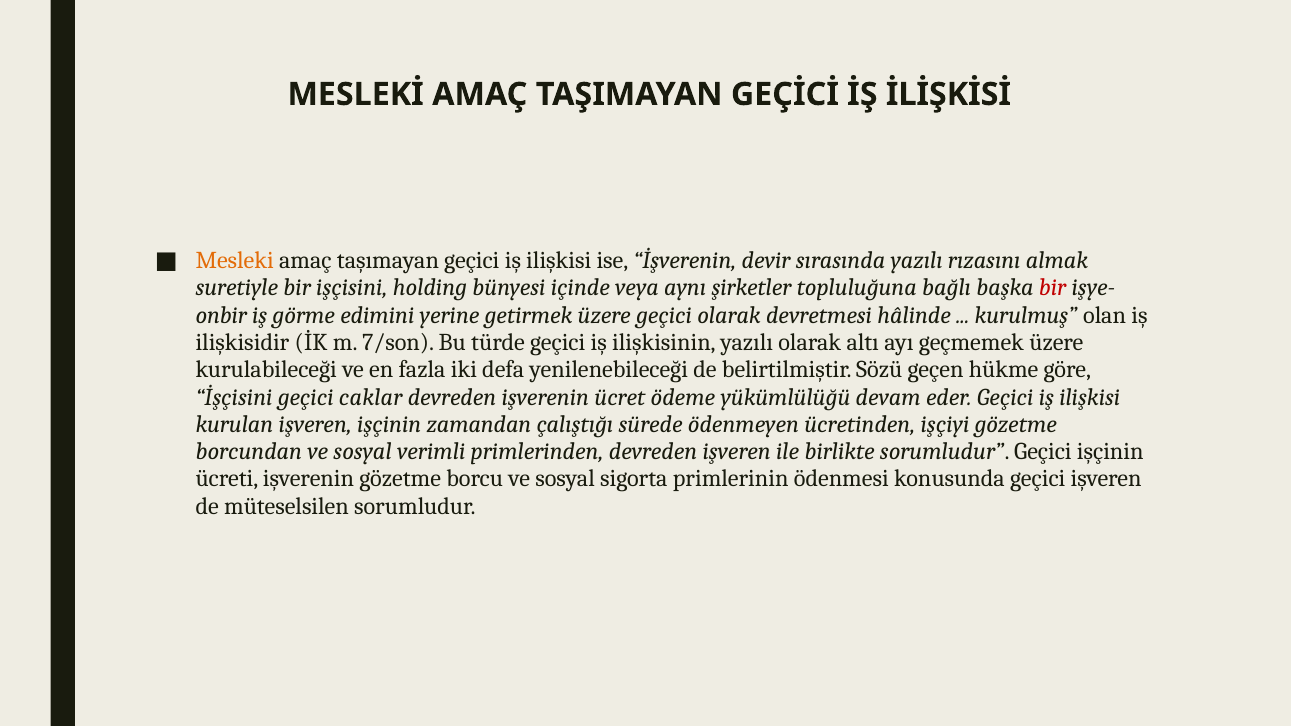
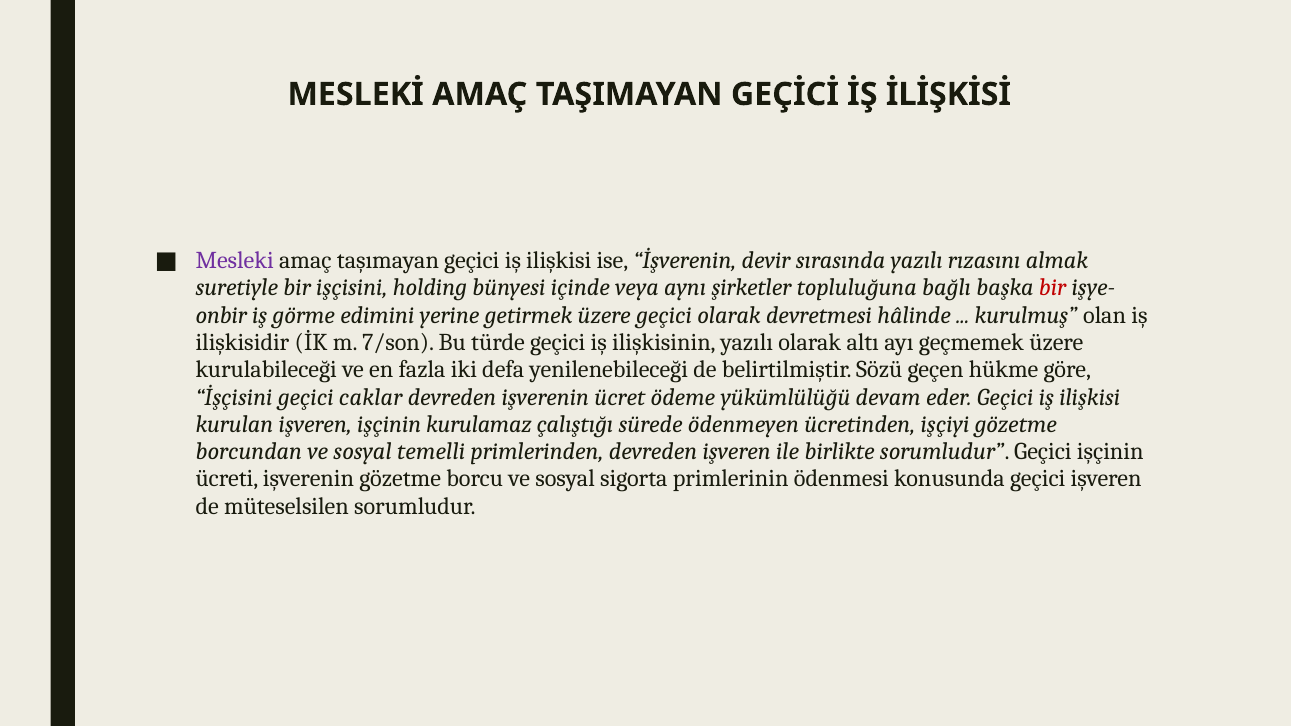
Mesleki colour: orange -> purple
zamandan: zamandan -> kurulamaz
verimli: verimli -> temelli
